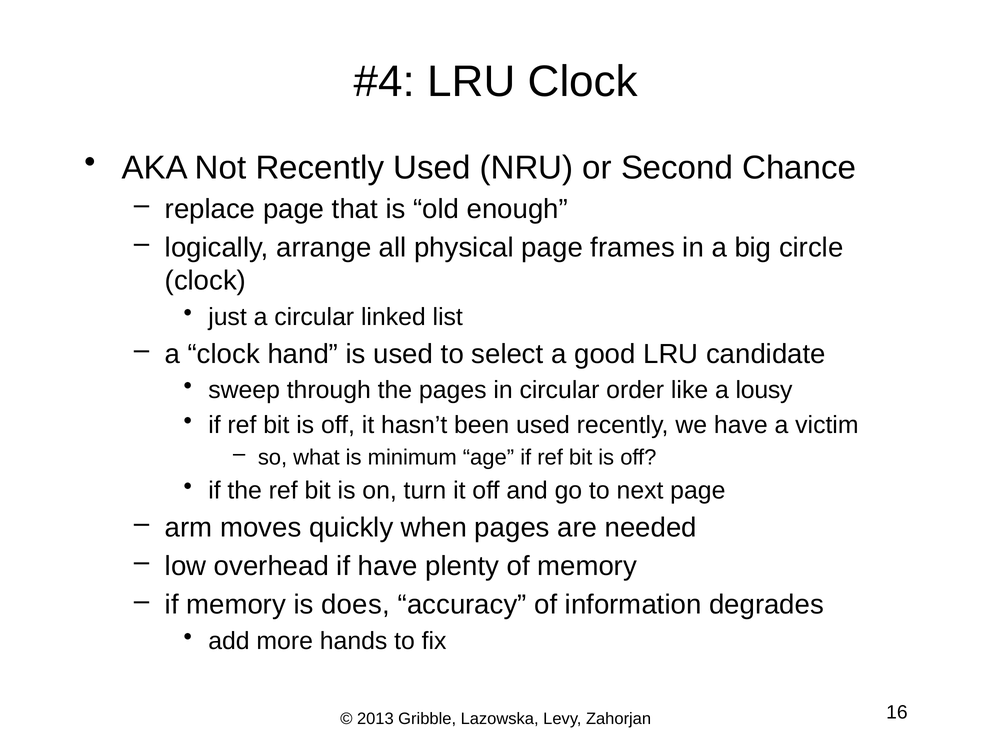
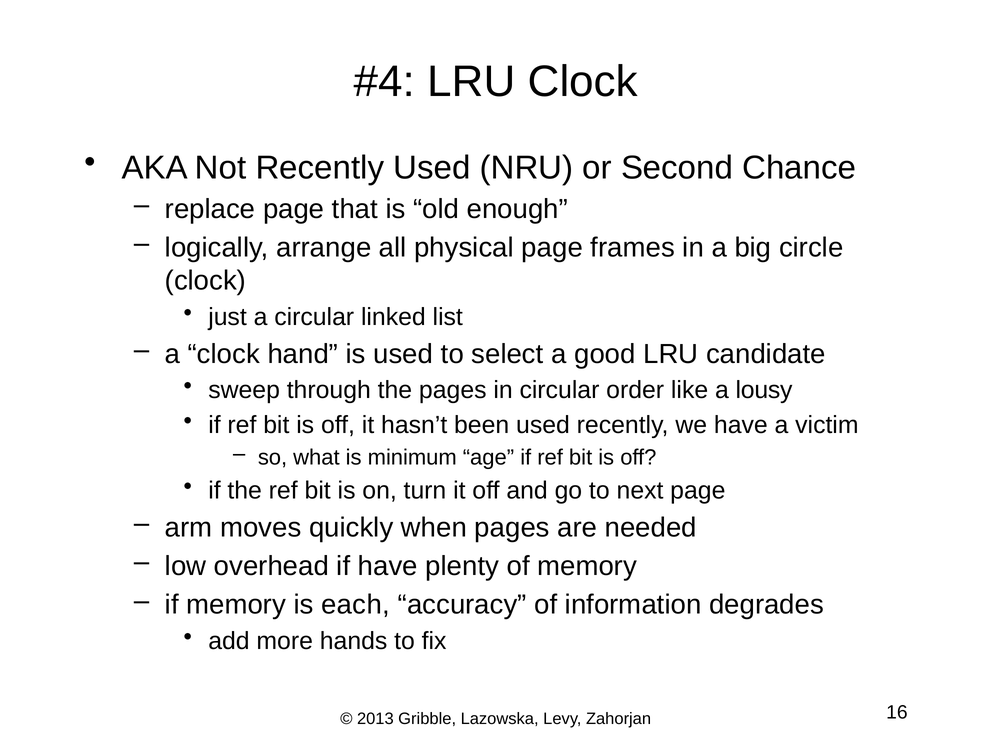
does: does -> each
